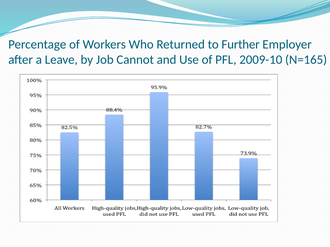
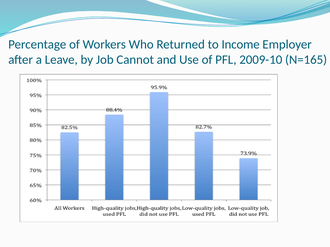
Further: Further -> Income
